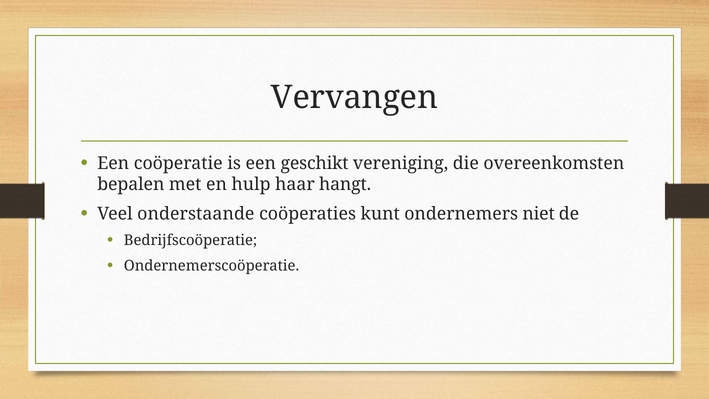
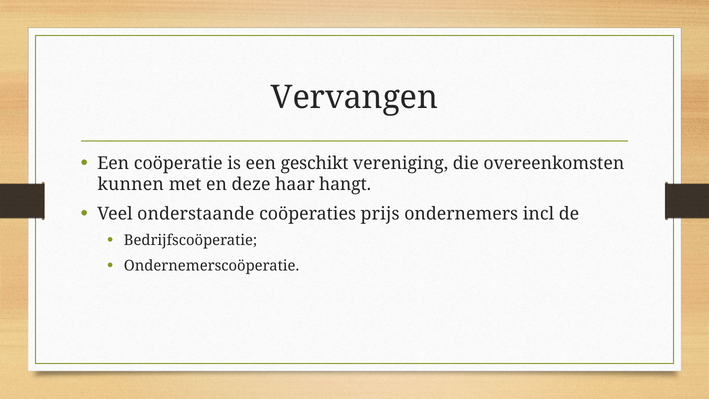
bepalen: bepalen -> kunnen
hulp: hulp -> deze
kunt: kunt -> prijs
niet: niet -> incl
